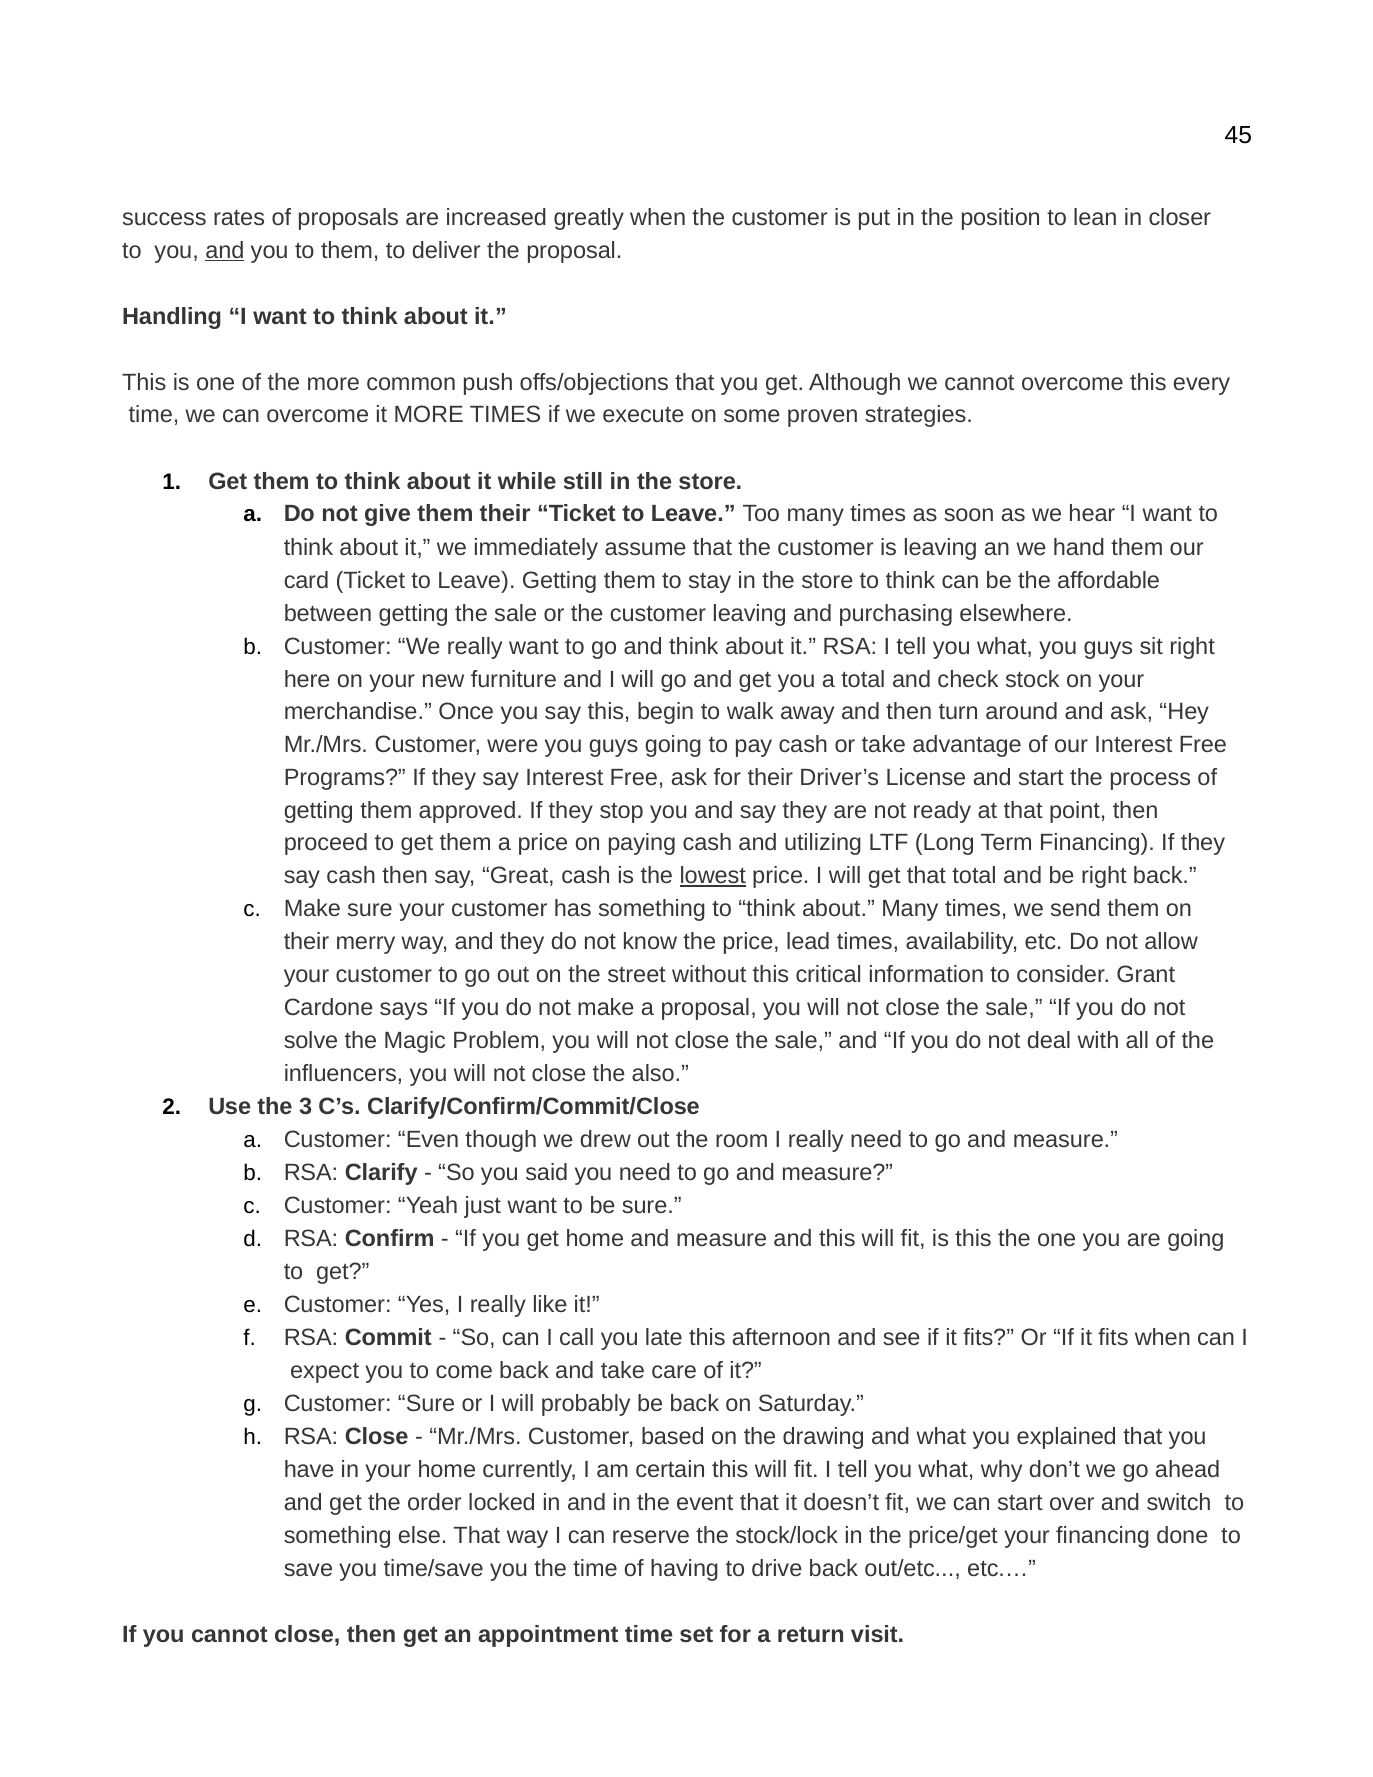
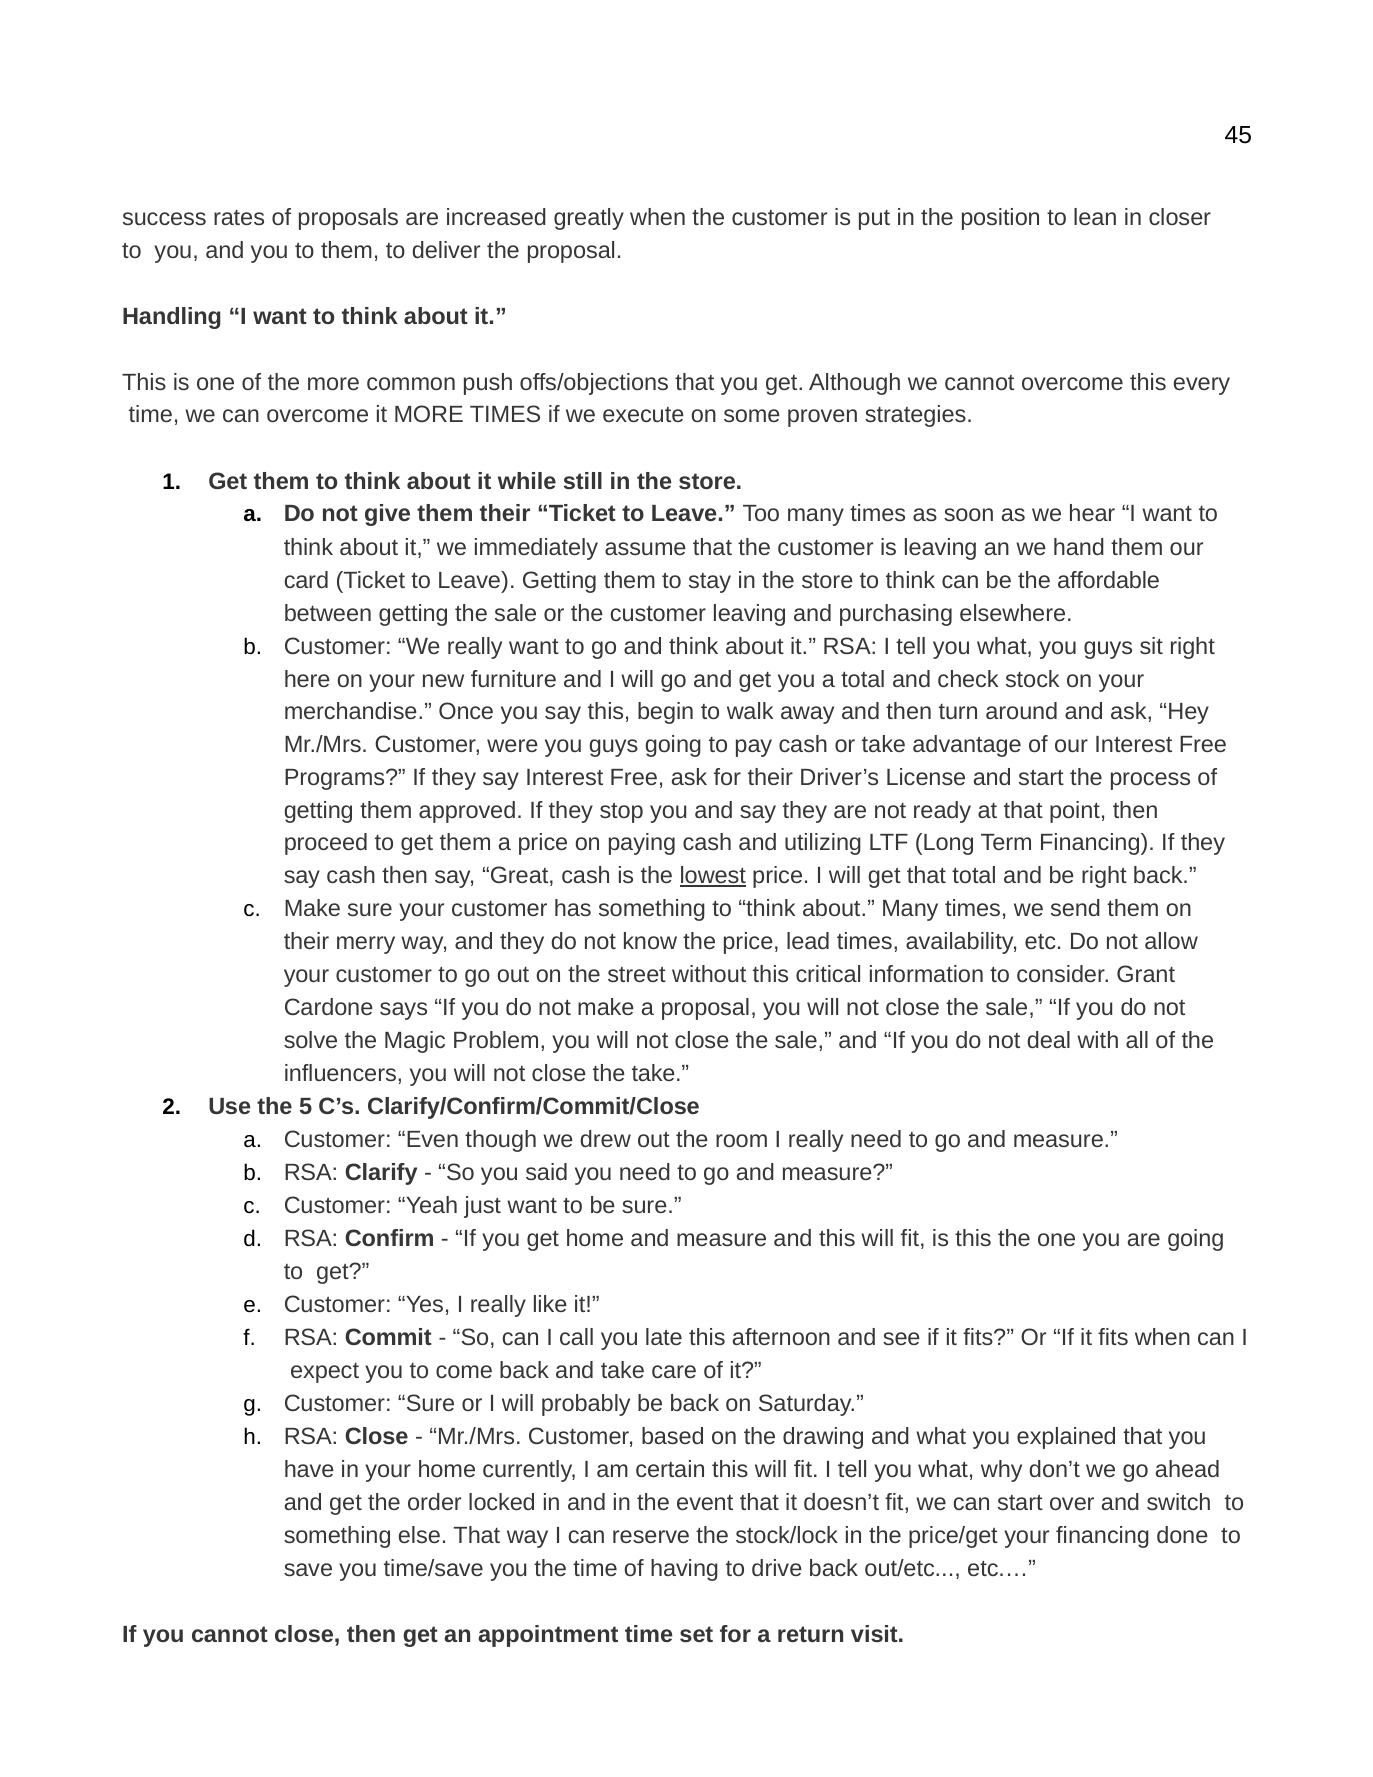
and at (225, 250) underline: present -> none
the also: also -> take
3: 3 -> 5
